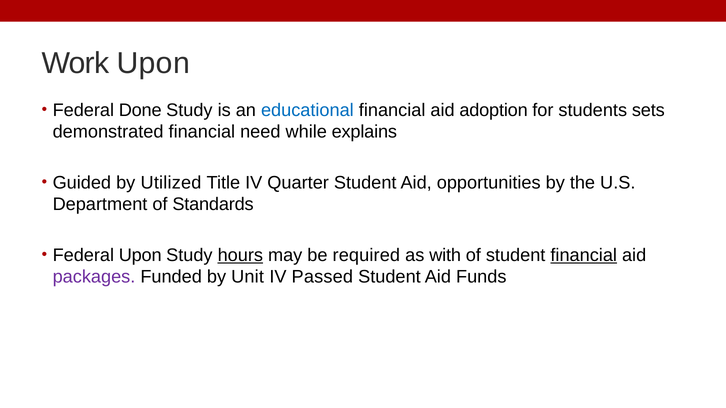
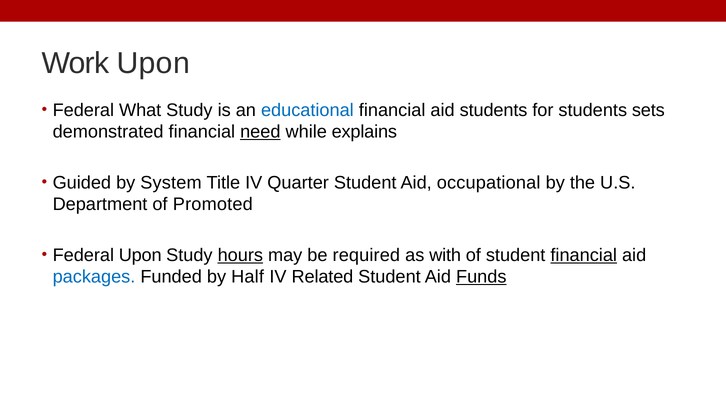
Done: Done -> What
aid adoption: adoption -> students
need underline: none -> present
Utilized: Utilized -> System
opportunities: opportunities -> occupational
Standards: Standards -> Promoted
packages colour: purple -> blue
Unit: Unit -> Half
Passed: Passed -> Related
Funds underline: none -> present
